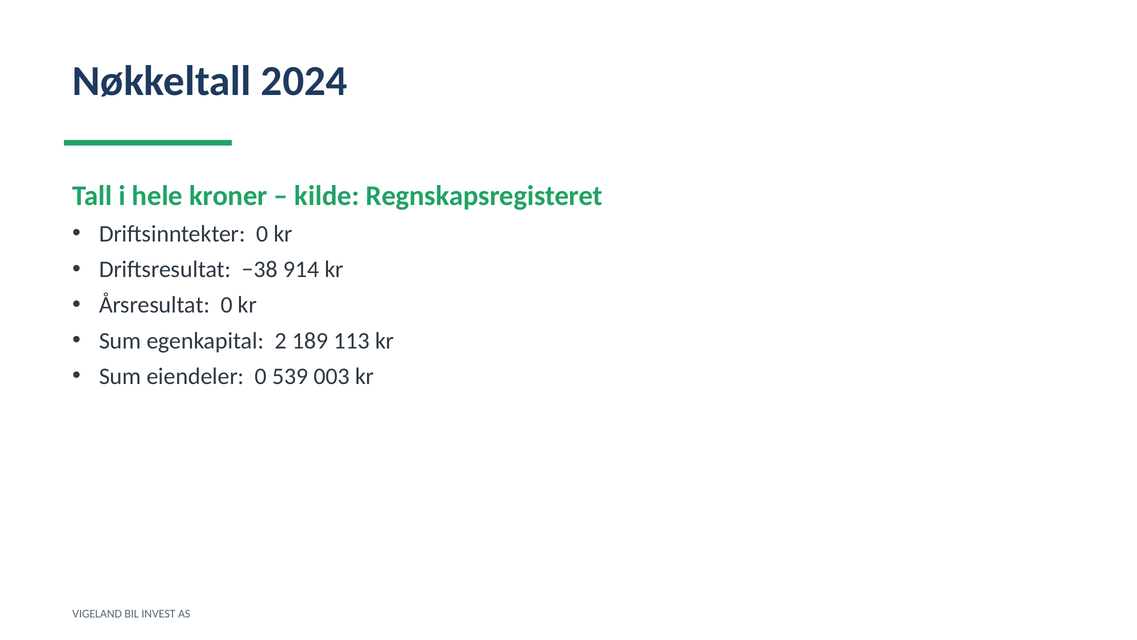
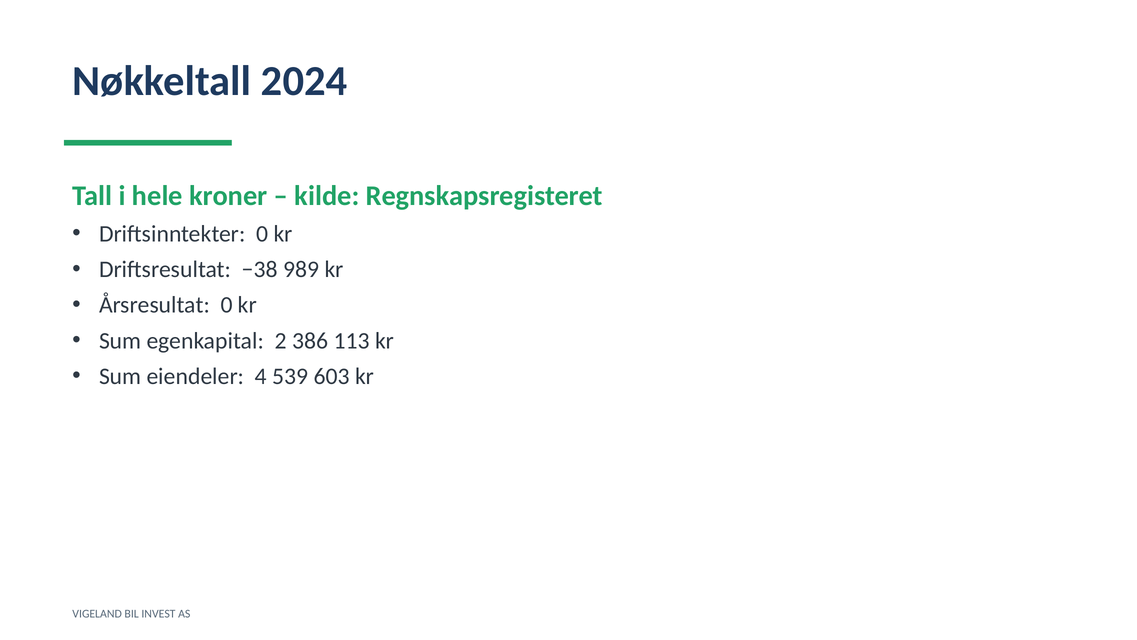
914: 914 -> 989
189: 189 -> 386
eiendeler 0: 0 -> 4
003: 003 -> 603
